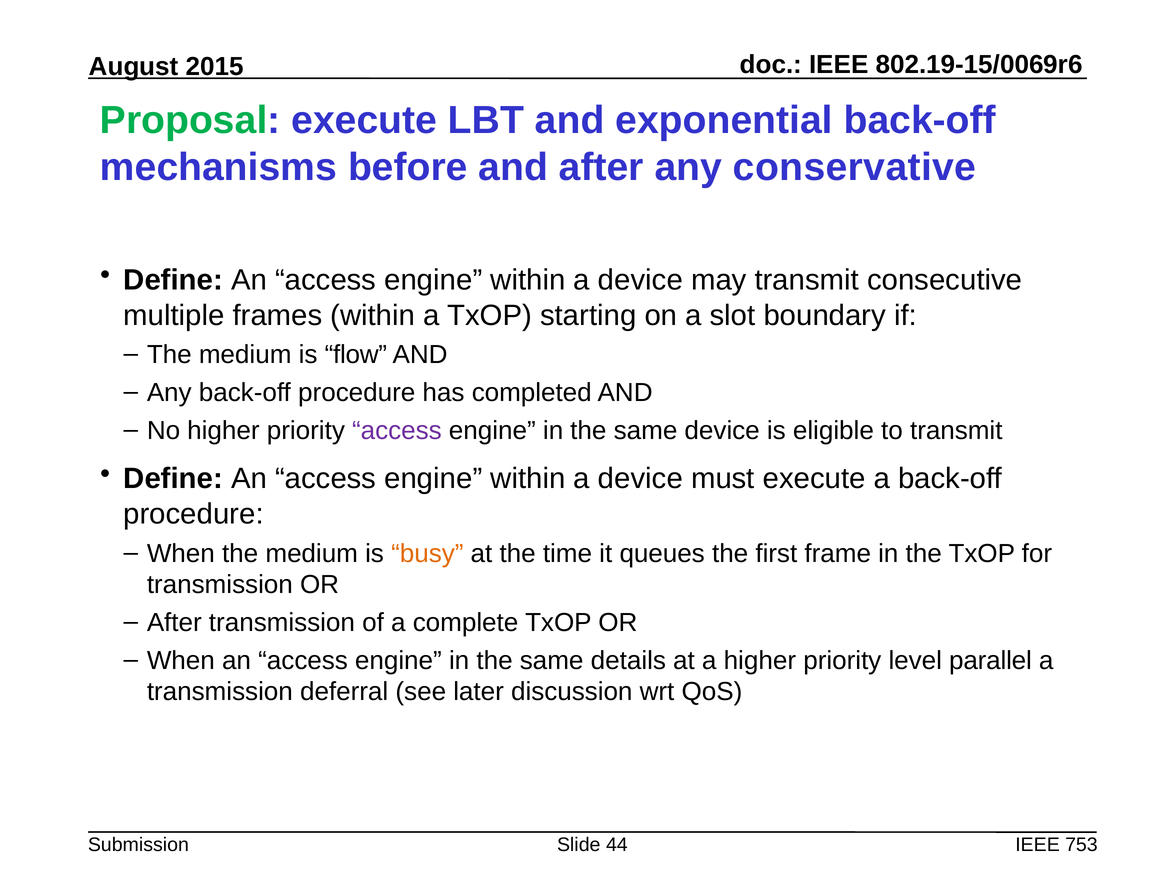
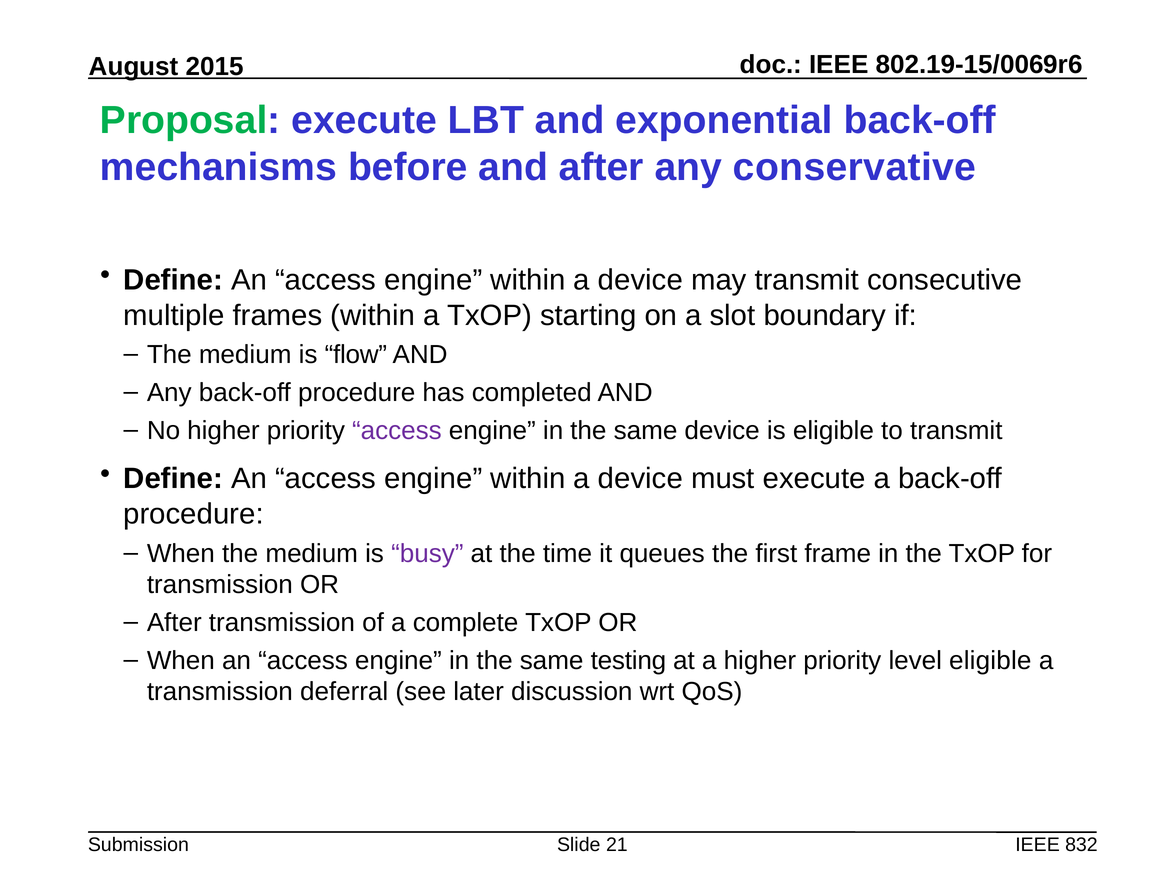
busy colour: orange -> purple
details: details -> testing
level parallel: parallel -> eligible
44: 44 -> 21
753: 753 -> 832
